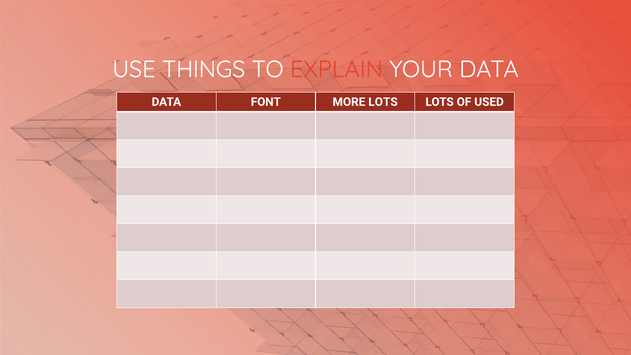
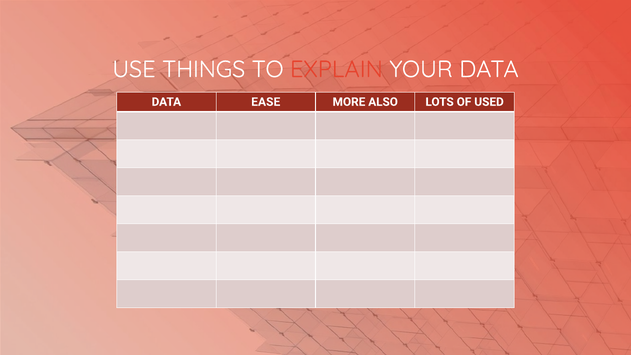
FONT: FONT -> EASE
MORE LOTS: LOTS -> ALSO
